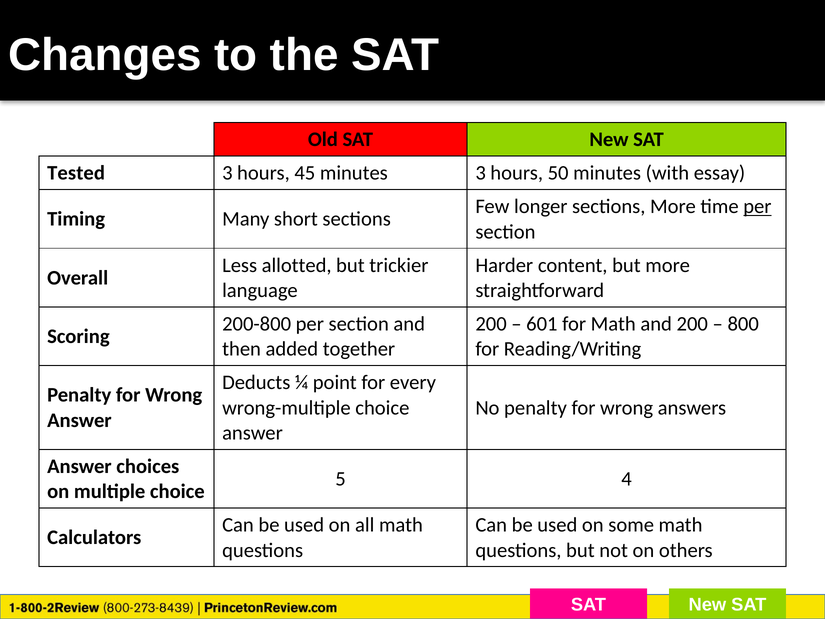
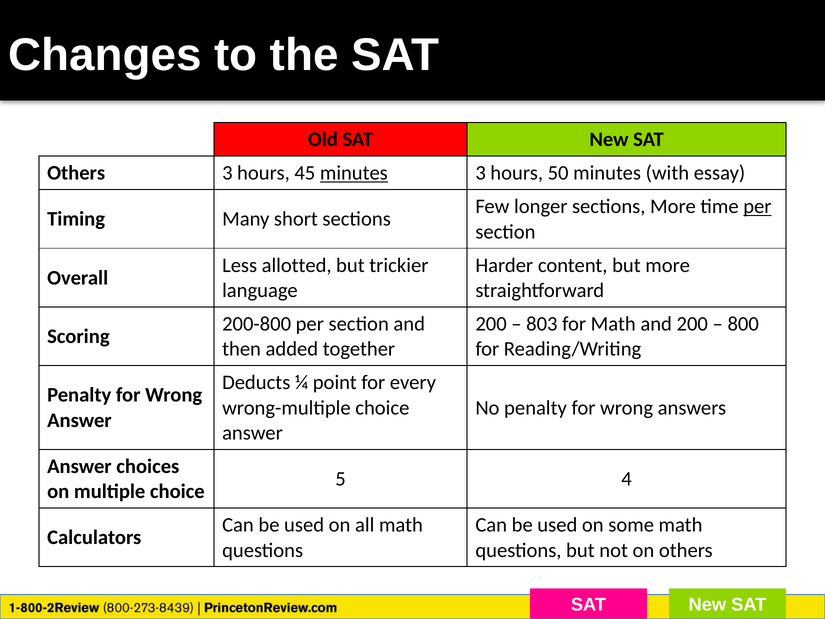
Tested at (76, 173): Tested -> Others
minutes at (354, 173) underline: none -> present
601: 601 -> 803
